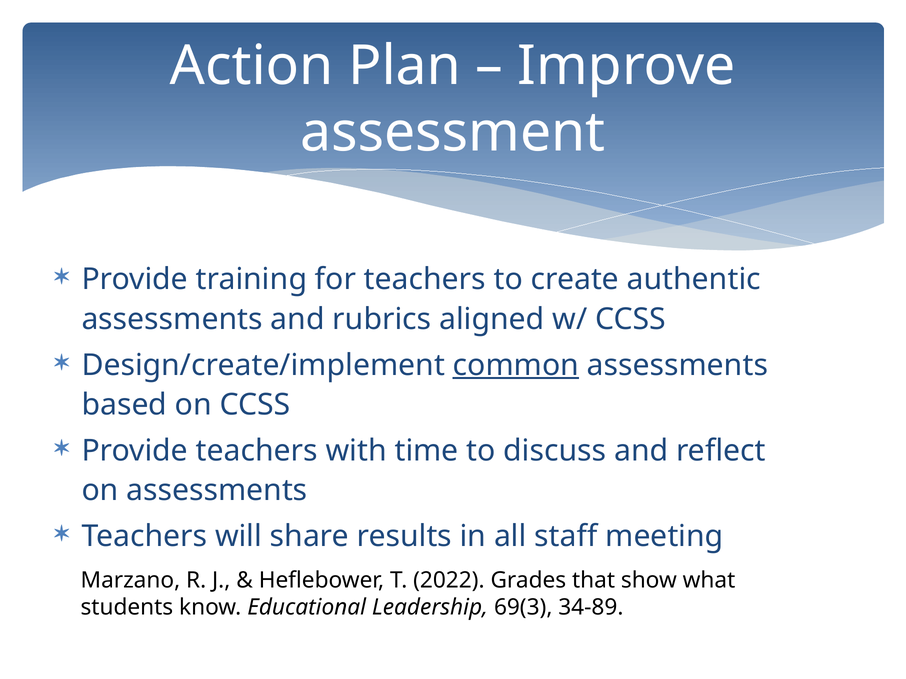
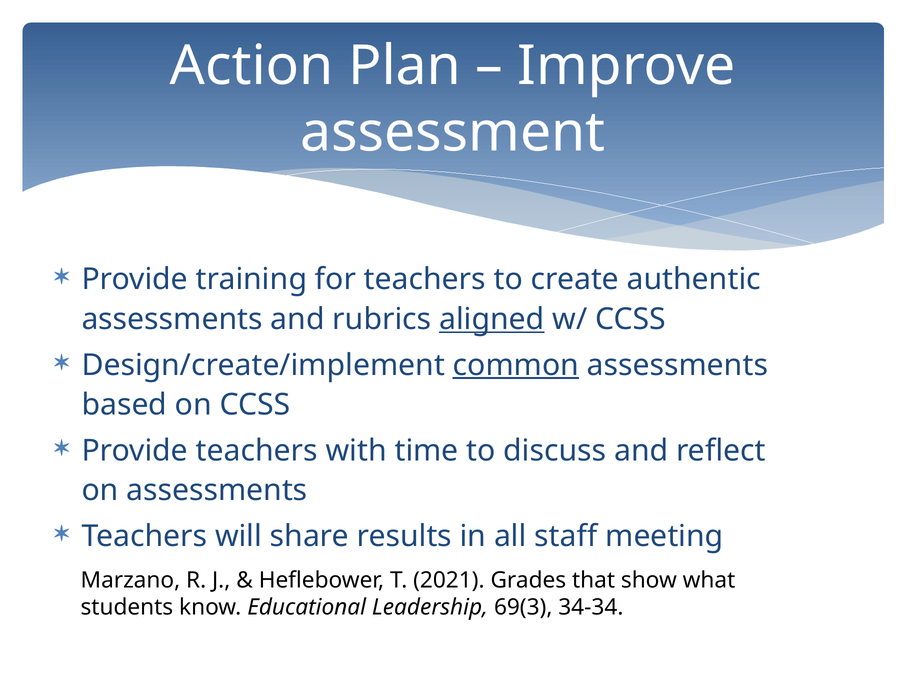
aligned underline: none -> present
2022: 2022 -> 2021
34-89: 34-89 -> 34-34
